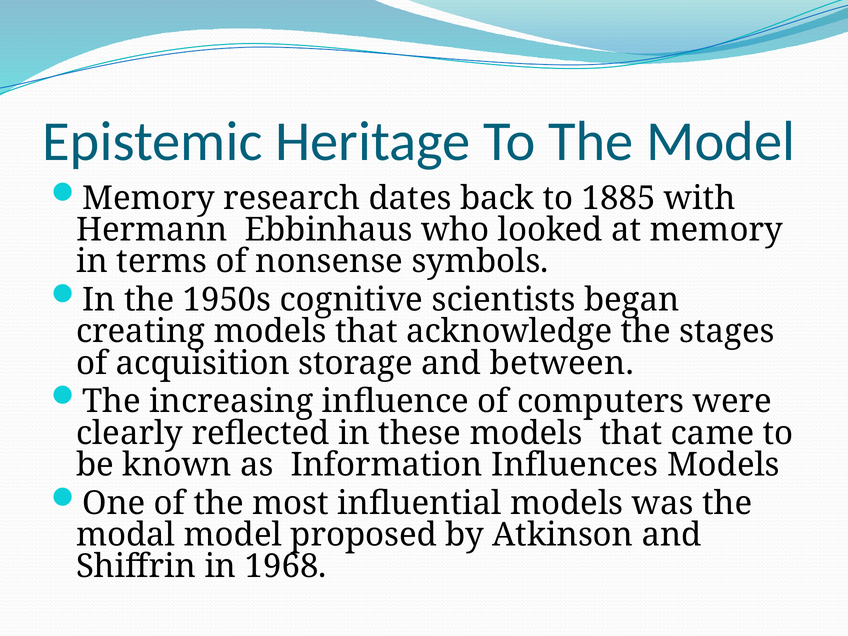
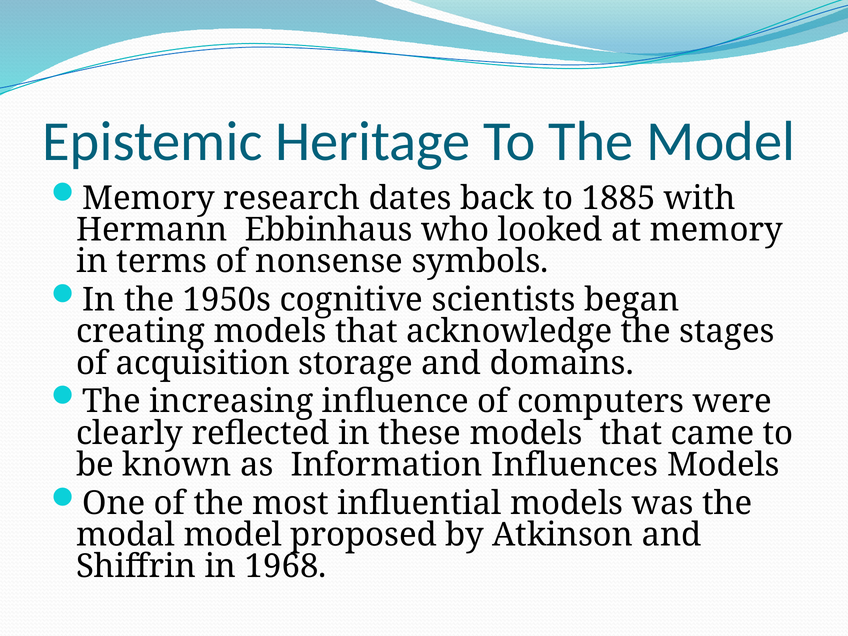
between: between -> domains
